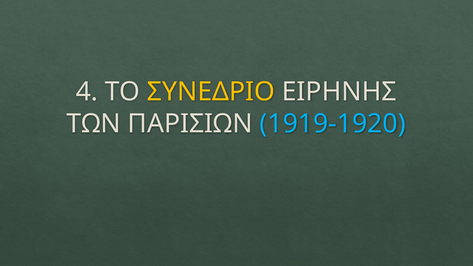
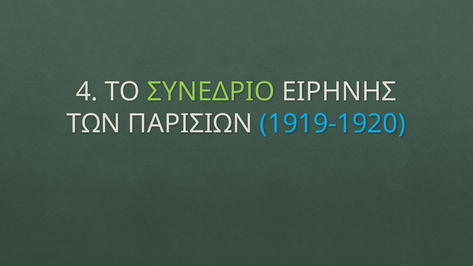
ΣΥΝΕΔΡΙΟ colour: yellow -> light green
